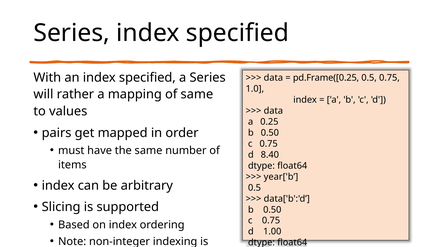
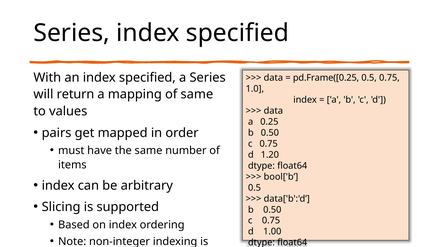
rather: rather -> return
8.40: 8.40 -> 1.20
year['b: year['b -> bool['b
